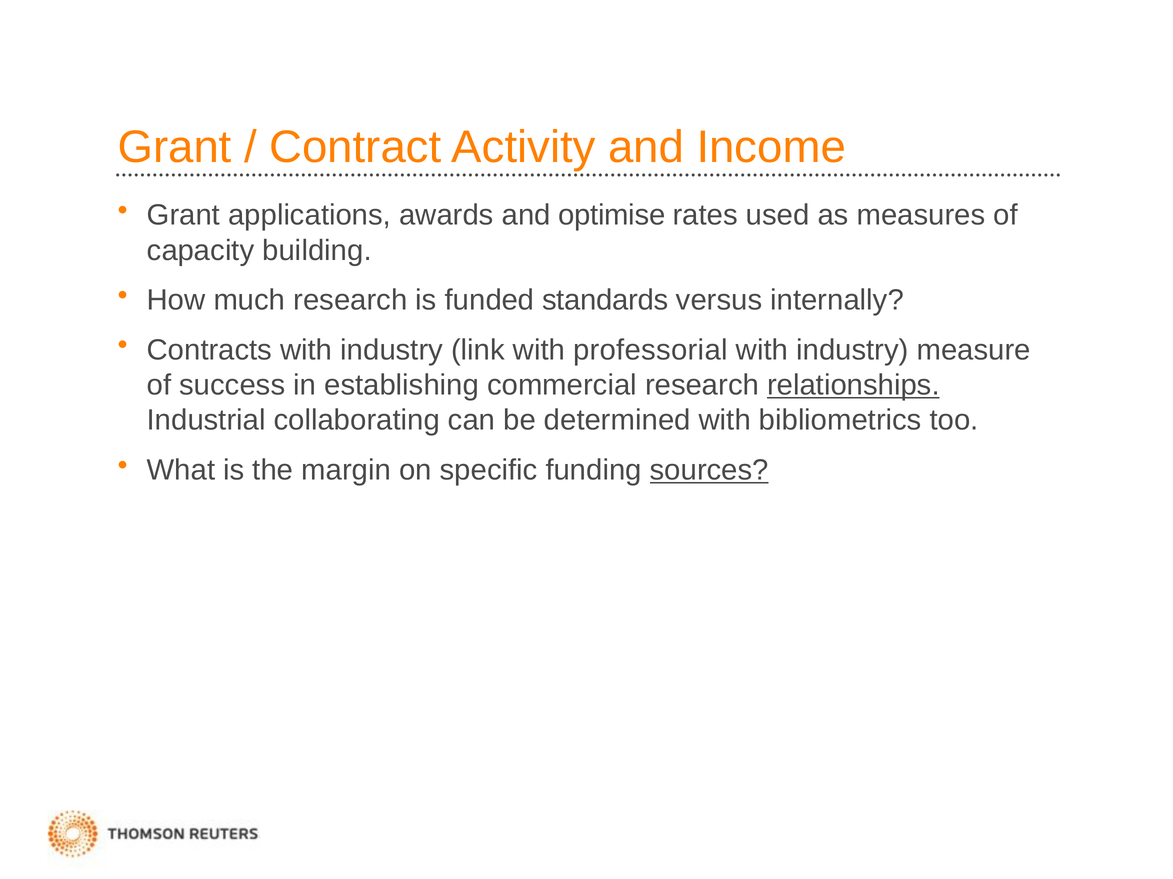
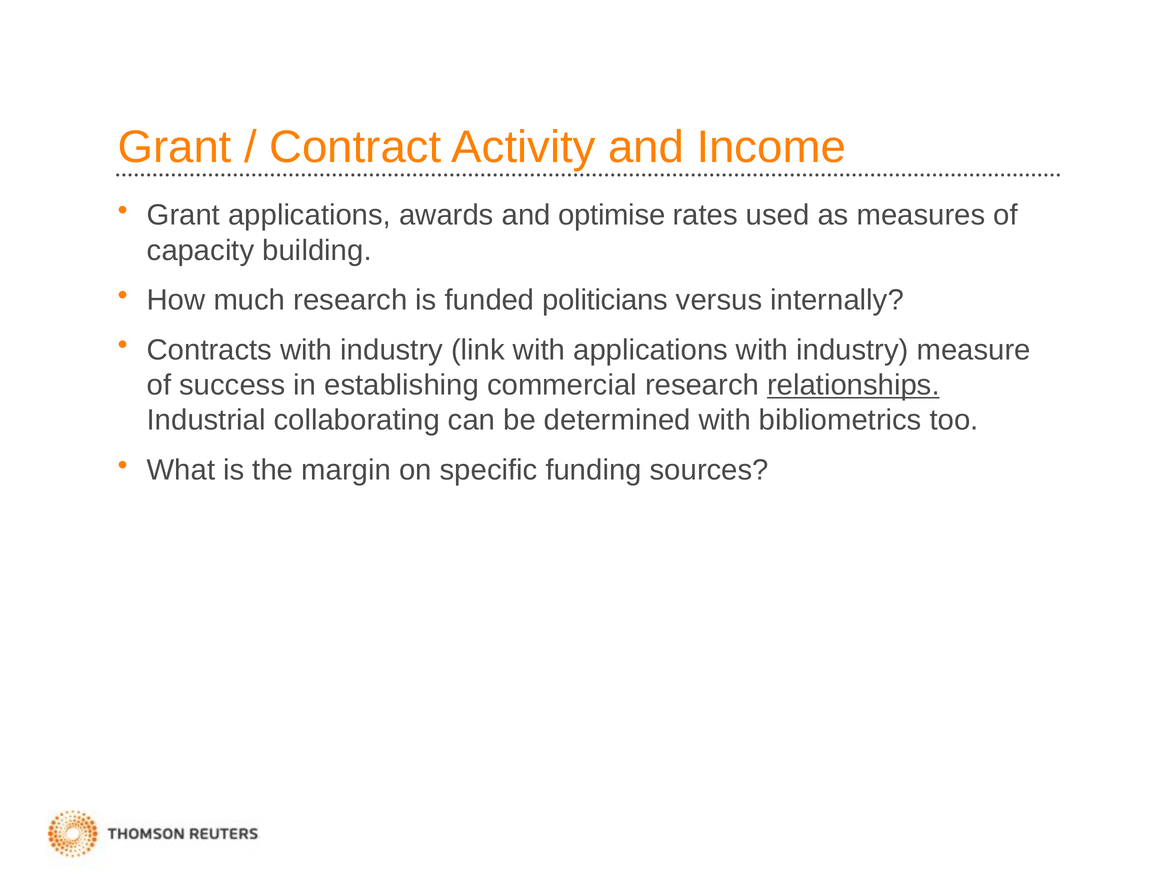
standards: standards -> politicians
with professorial: professorial -> applications
sources underline: present -> none
